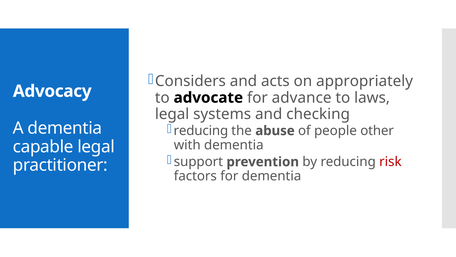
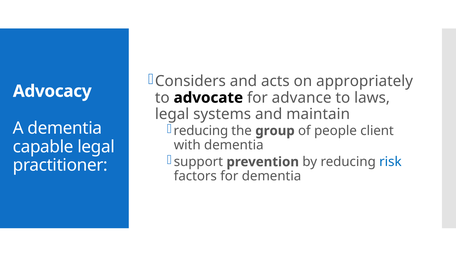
checking: checking -> maintain
abuse: abuse -> group
other: other -> client
risk colour: red -> blue
